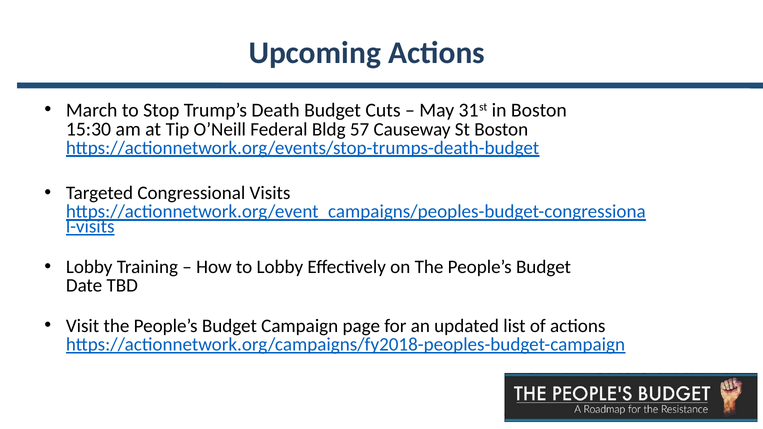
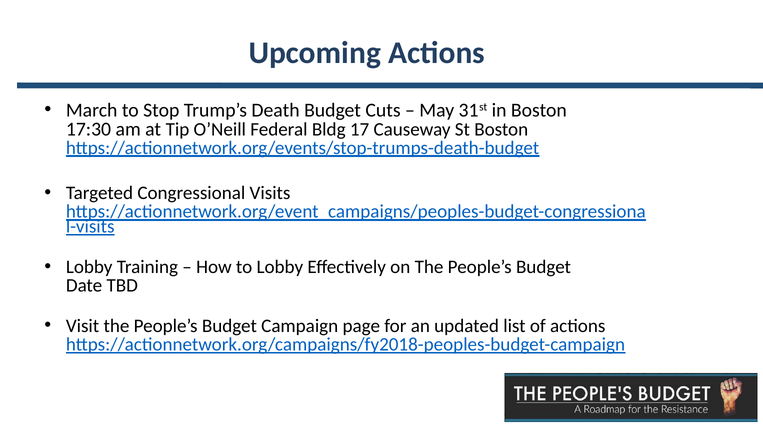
15:30: 15:30 -> 17:30
57: 57 -> 17
